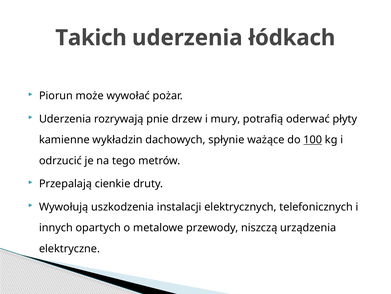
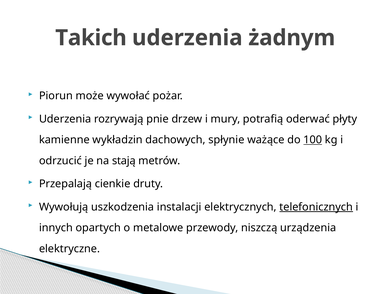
łódkach: łódkach -> żadnym
tego: tego -> stają
telefonicznych underline: none -> present
